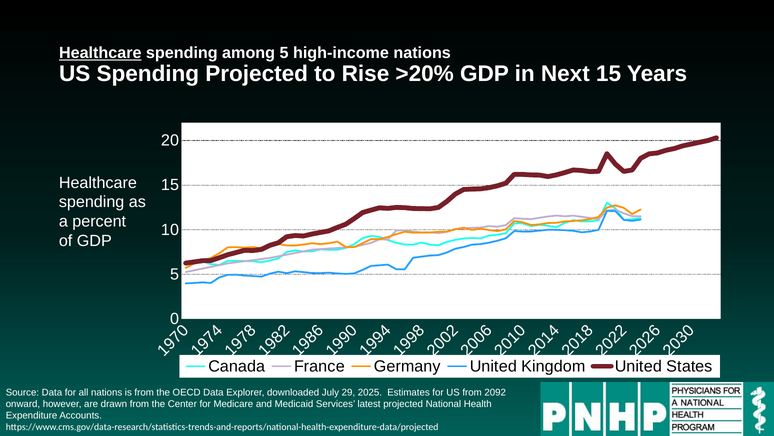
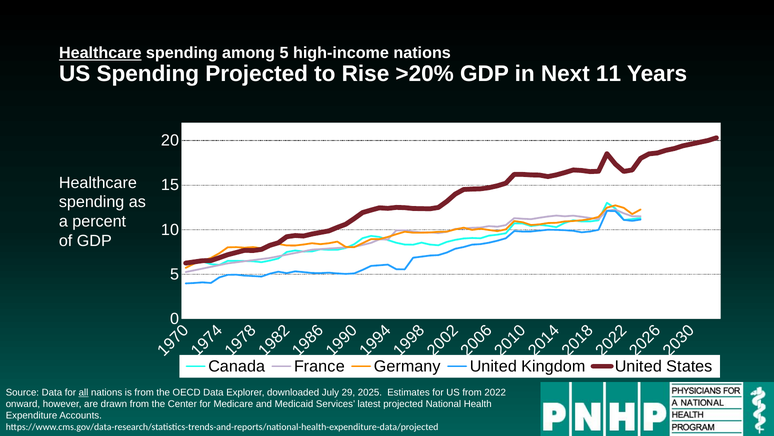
Next 15: 15 -> 11
all underline: none -> present
2092: 2092 -> 2022
